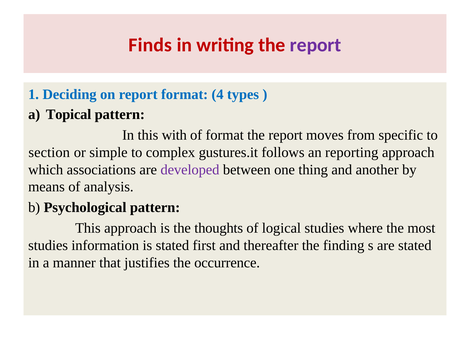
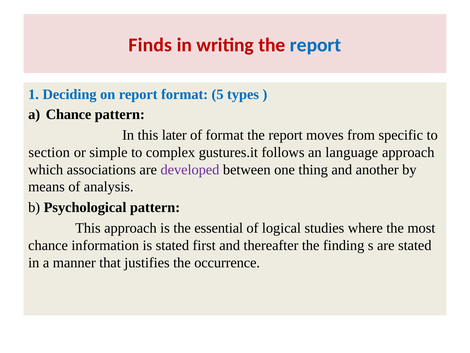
report at (316, 45) colour: purple -> blue
4: 4 -> 5
a Topical: Topical -> Chance
with: with -> later
reporting: reporting -> language
thoughts: thoughts -> essential
studies at (48, 245): studies -> chance
